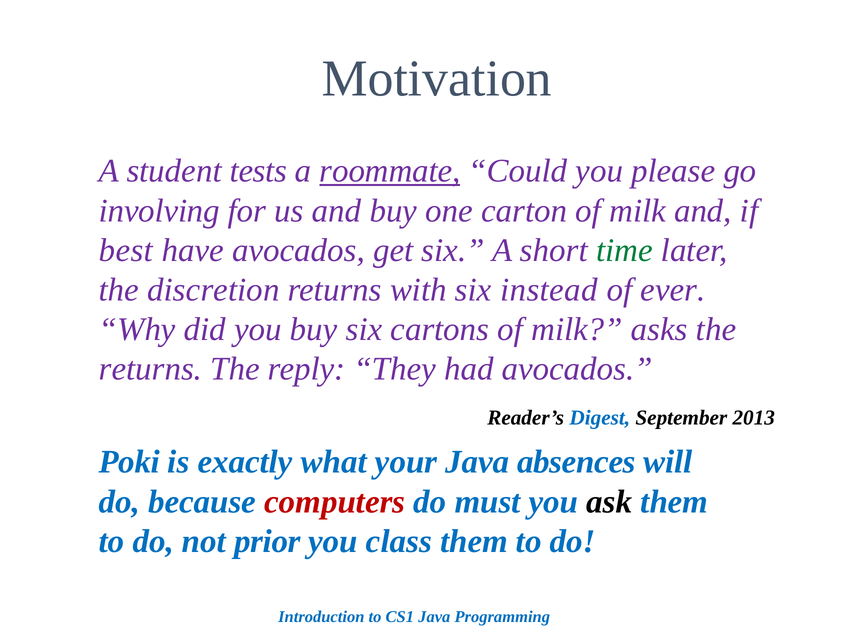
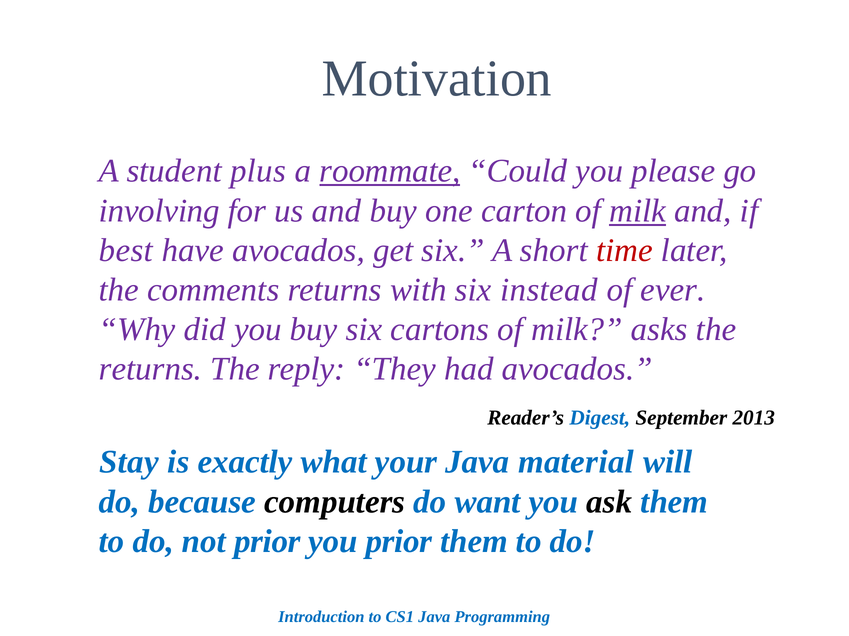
tests: tests -> plus
milk at (638, 211) underline: none -> present
time colour: green -> red
discretion: discretion -> comments
Poki: Poki -> Stay
absences: absences -> material
computers colour: red -> black
must: must -> want
you class: class -> prior
